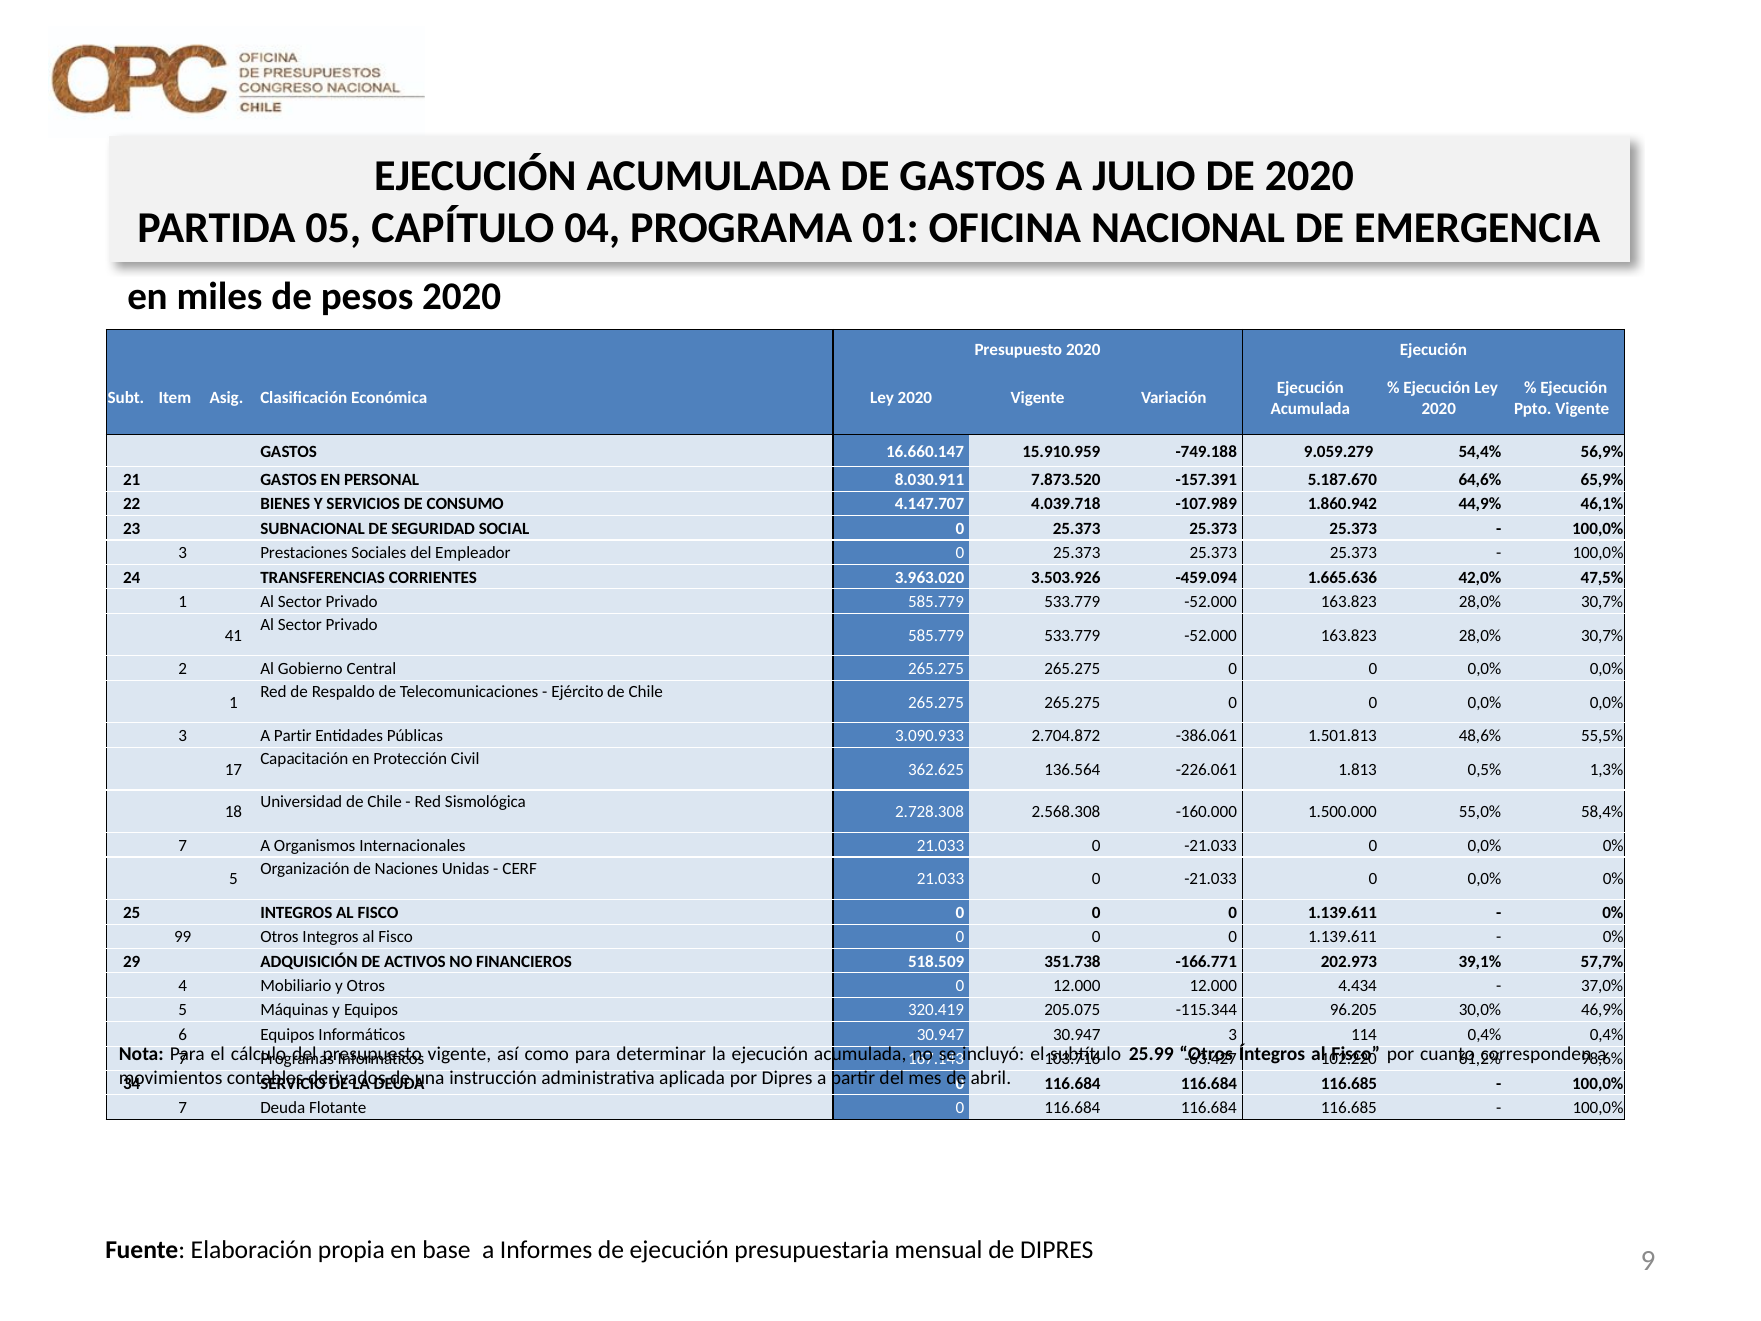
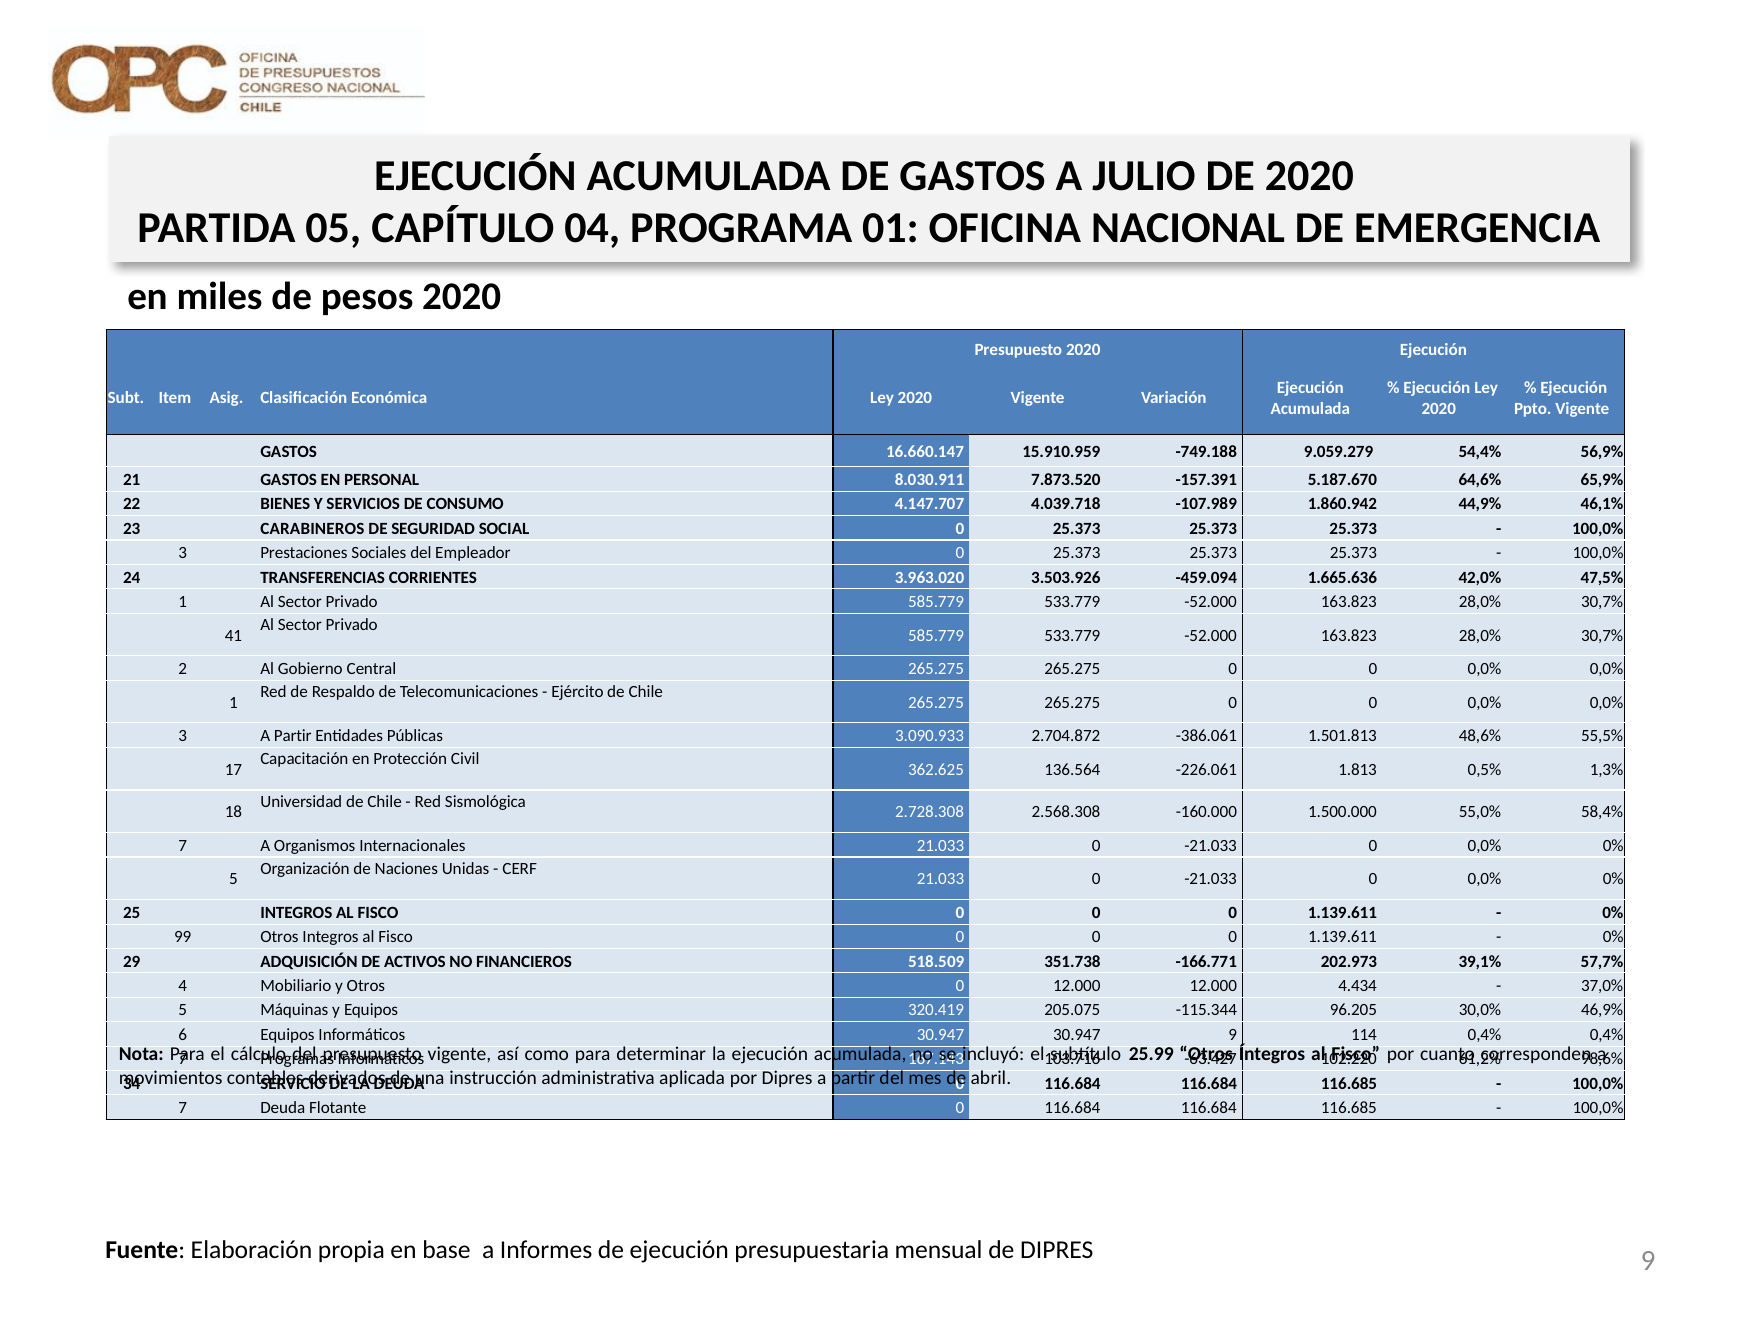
SUBNACIONAL: SUBNACIONAL -> CARABINEROS
30.947 3: 3 -> 9
